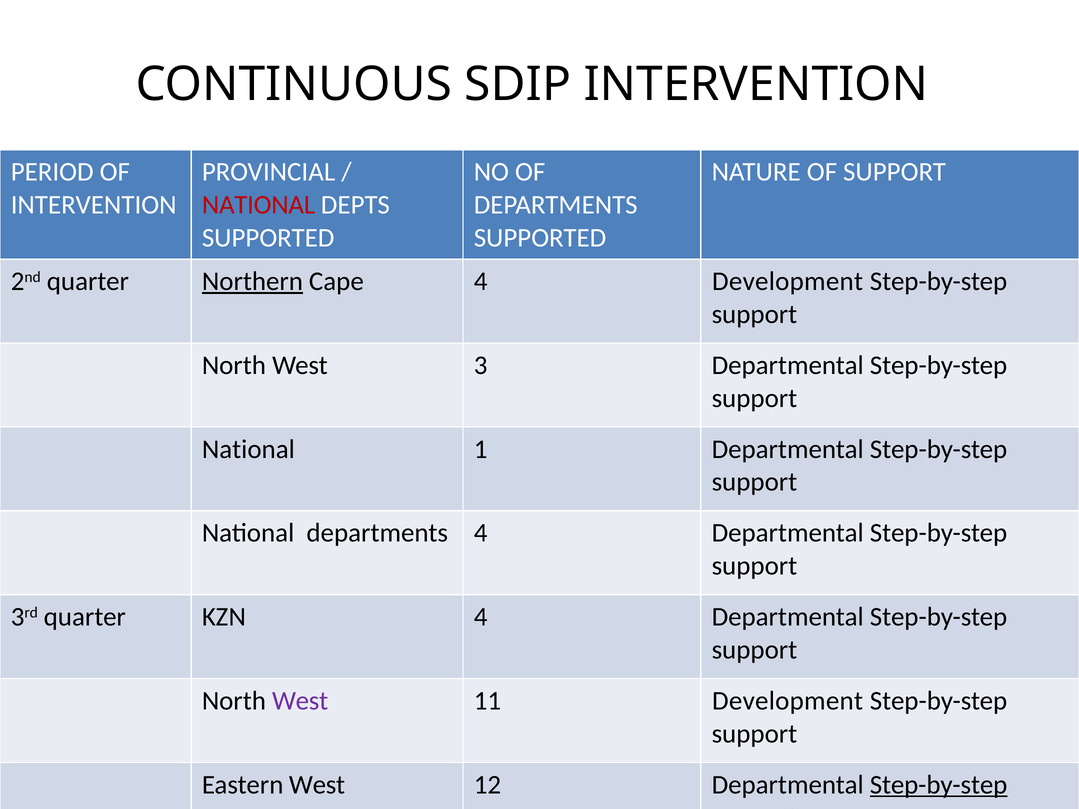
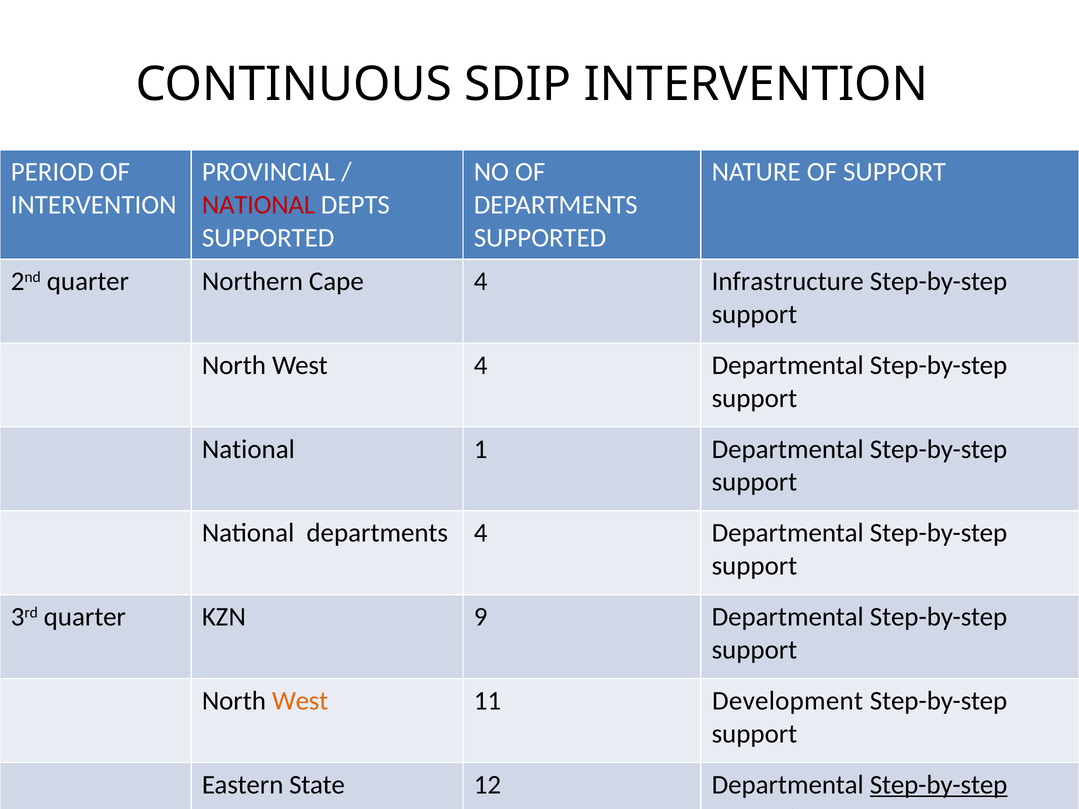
Northern underline: present -> none
4 Development: Development -> Infrastructure
West 3: 3 -> 4
KZN 4: 4 -> 9
West at (300, 701) colour: purple -> orange
Eastern West: West -> State
